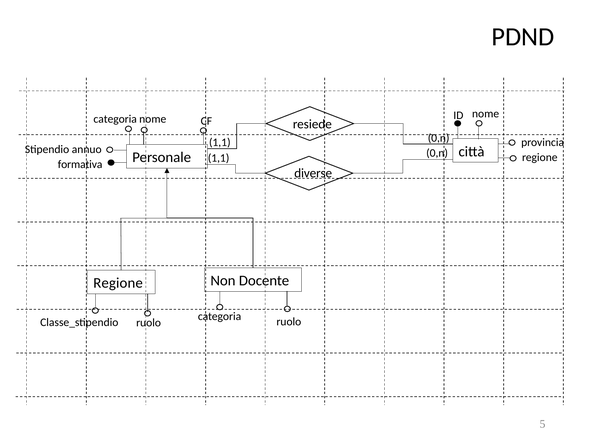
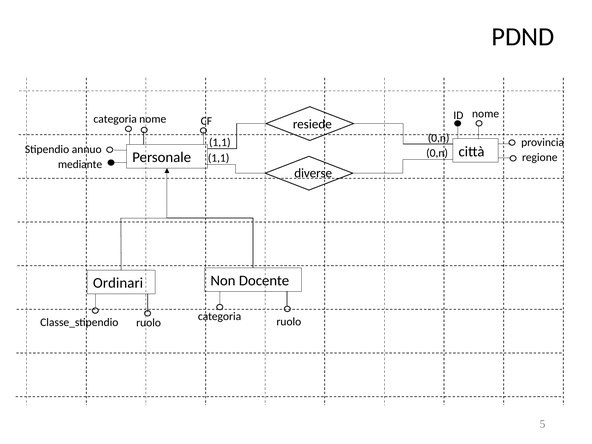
formativa: formativa -> mediante
Regione at (118, 283): Regione -> Ordinari
